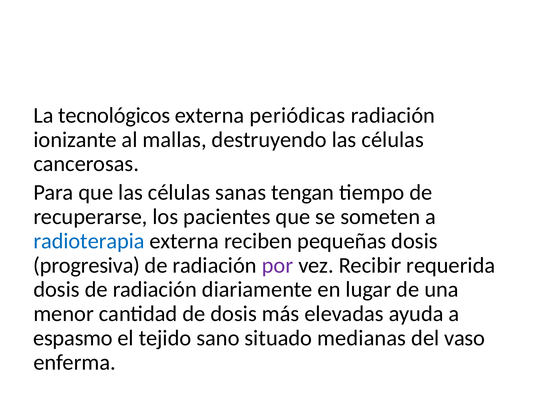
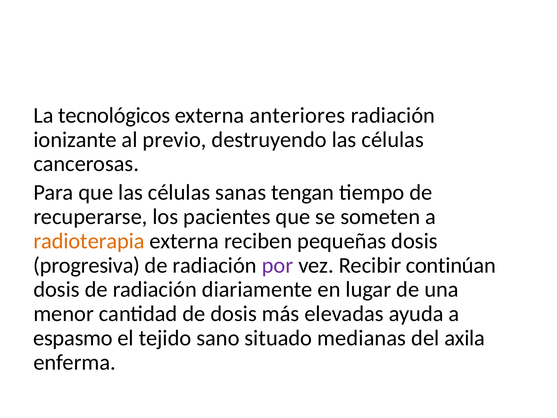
periódicas: periódicas -> anteriores
mallas: mallas -> previo
radioterapia colour: blue -> orange
requerida: requerida -> continúan
vaso: vaso -> axila
